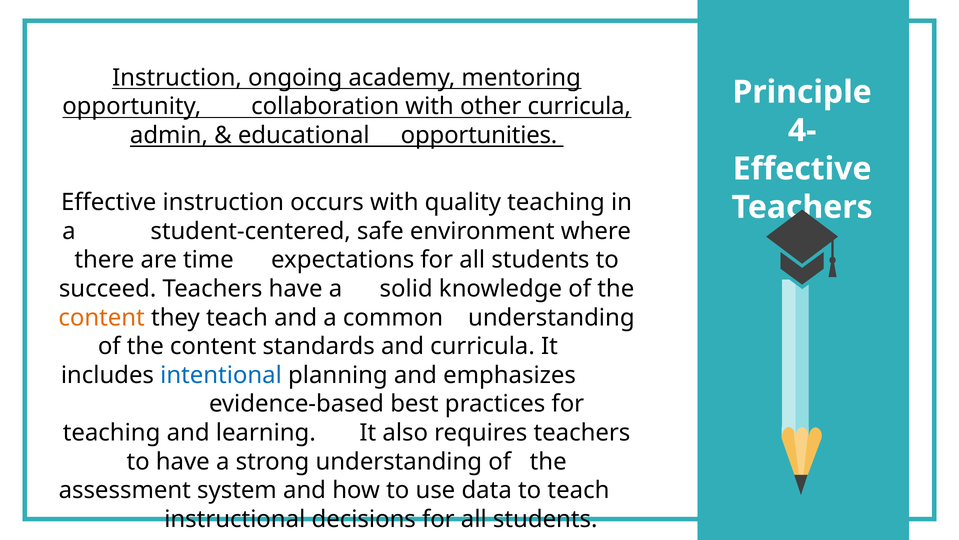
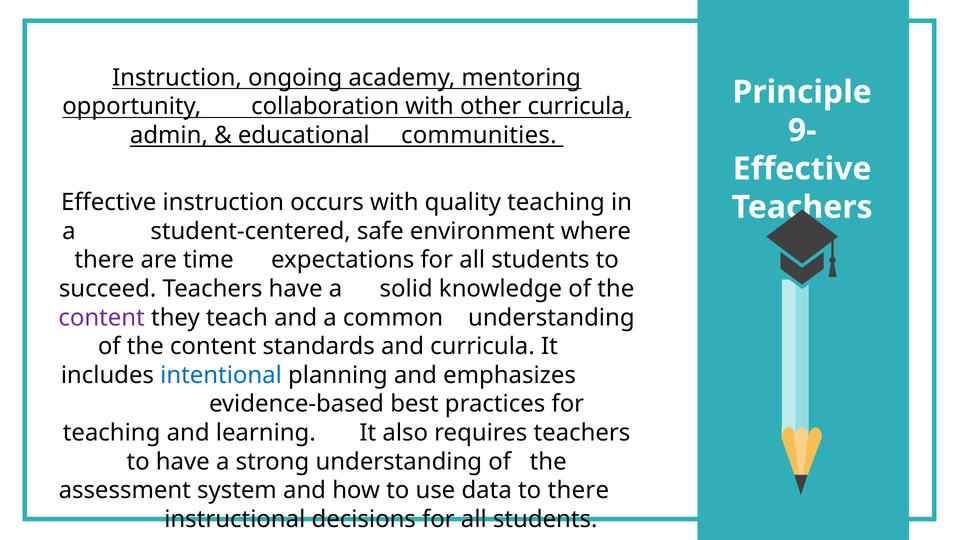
4-: 4- -> 9-
opportunities: opportunities -> communities
content at (102, 317) colour: orange -> purple
to teach: teach -> there
